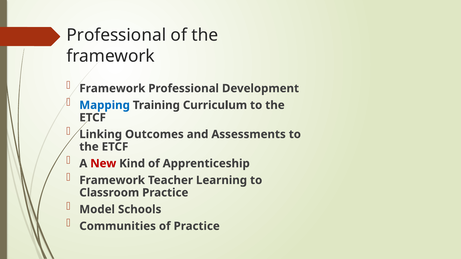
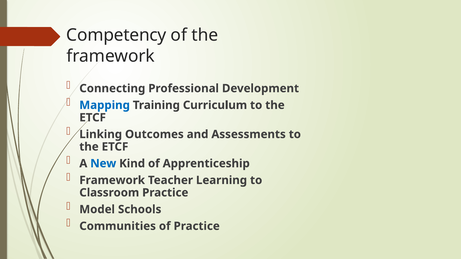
Professional at (116, 35): Professional -> Competency
Framework at (112, 89): Framework -> Connecting
New colour: red -> blue
